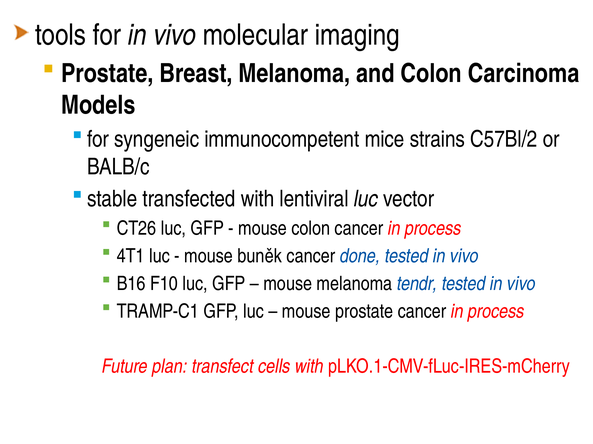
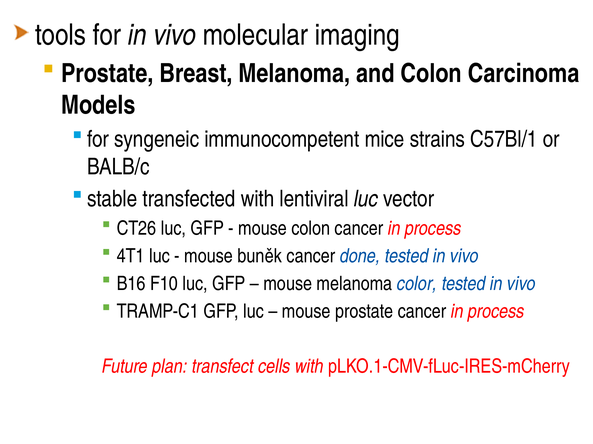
C57Bl/2: C57Bl/2 -> C57Bl/1
tendr: tendr -> color
